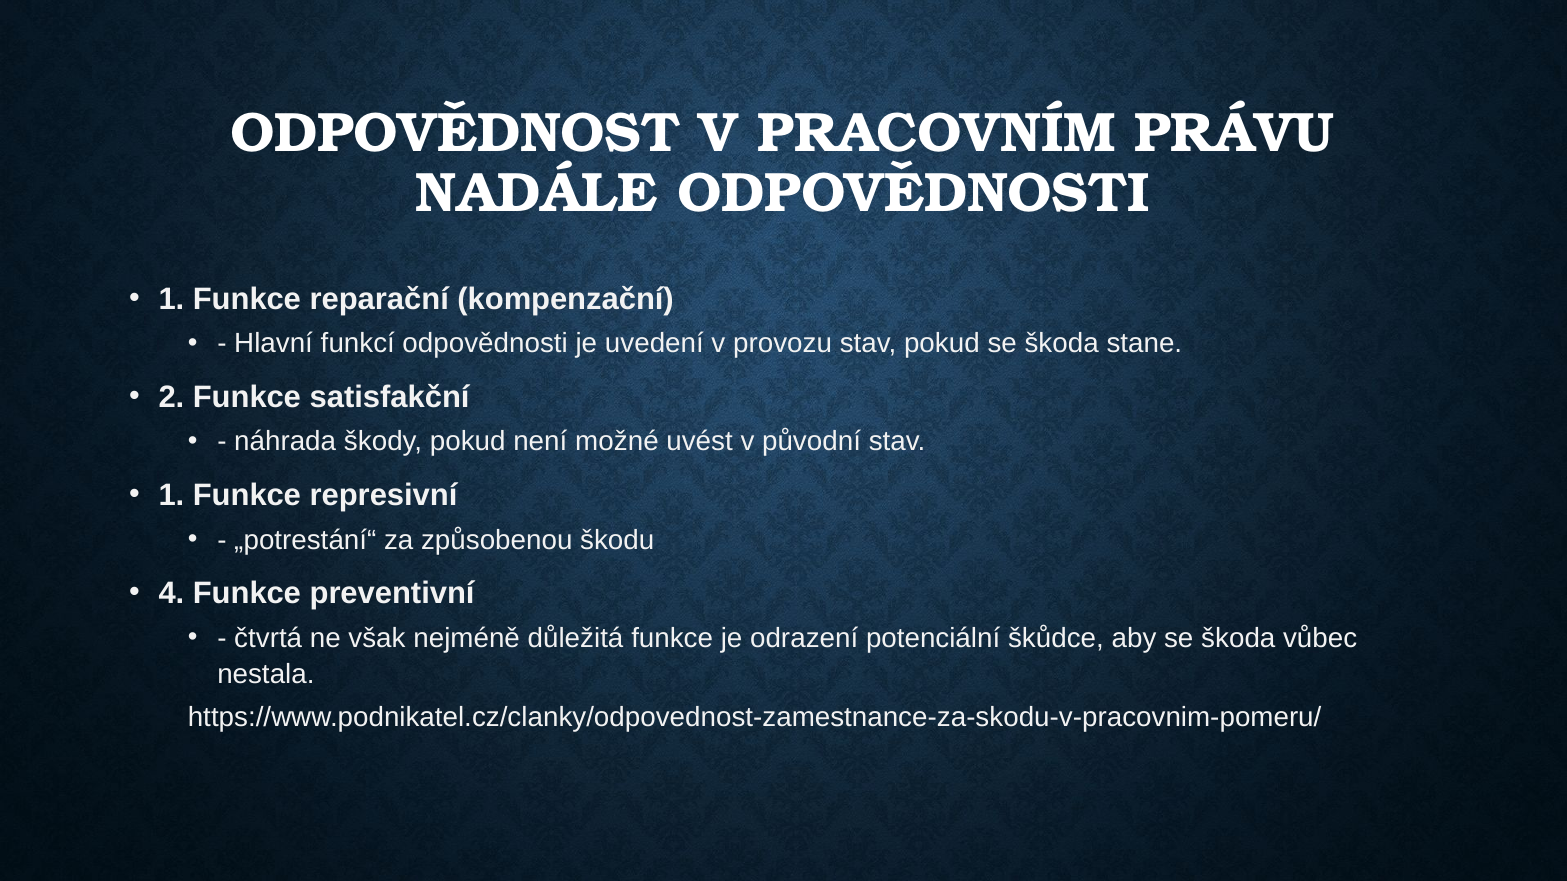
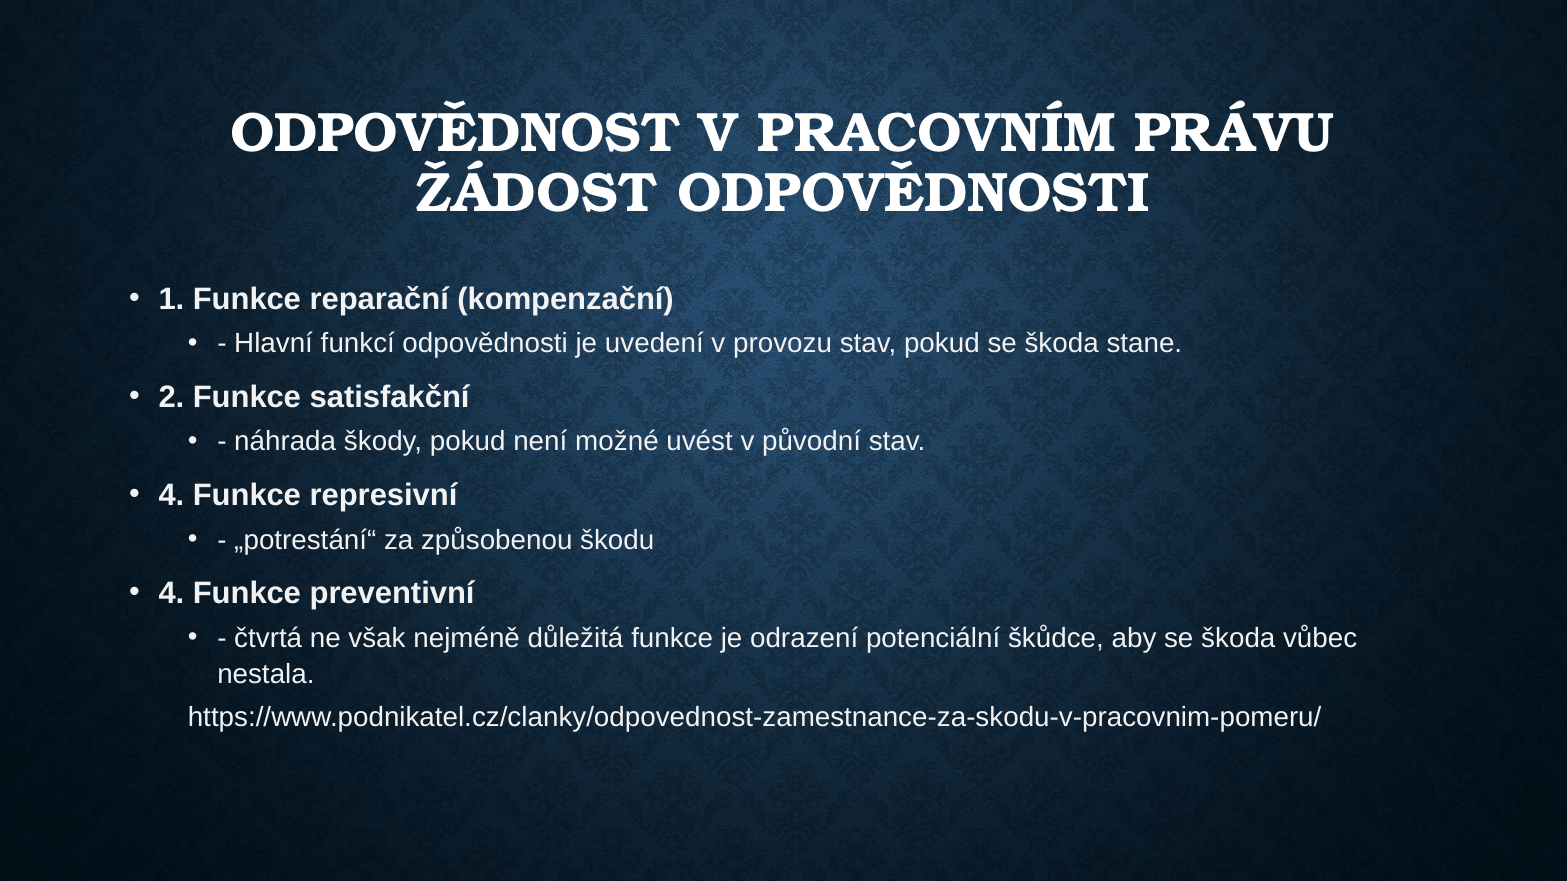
NADÁLE: NADÁLE -> ŽÁDOST
1 at (171, 495): 1 -> 4
